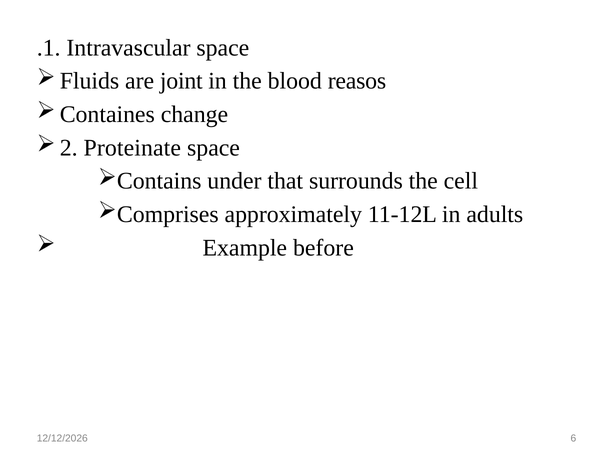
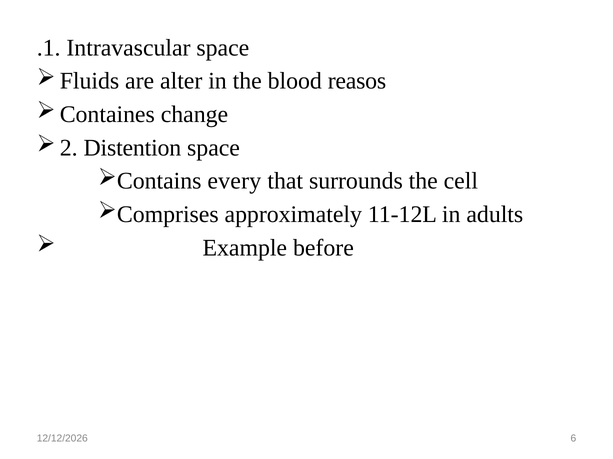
joint: joint -> alter
Proteinate: Proteinate -> Distention
under: under -> every
